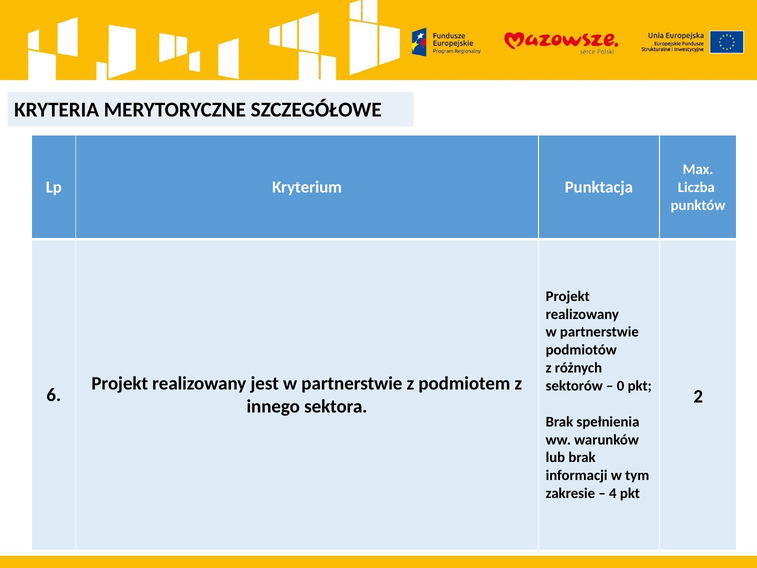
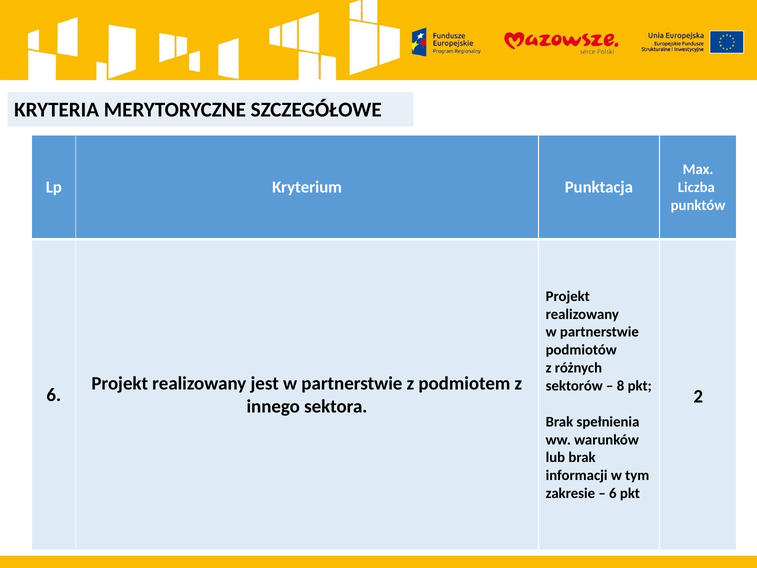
0: 0 -> 8
4 at (613, 493): 4 -> 6
